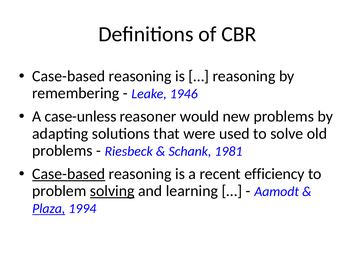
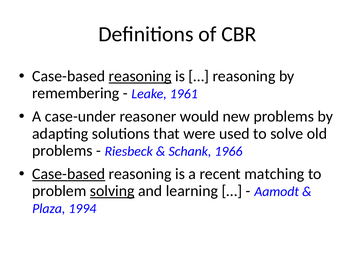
reasoning at (140, 76) underline: none -> present
1946: 1946 -> 1961
case-unless: case-unless -> case-under
1981: 1981 -> 1966
efficiency: efficiency -> matching
Plaza underline: present -> none
